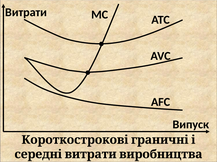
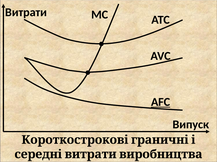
AFC underline: none -> present
